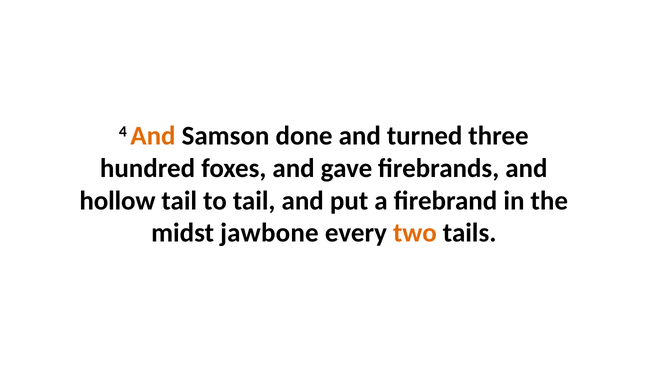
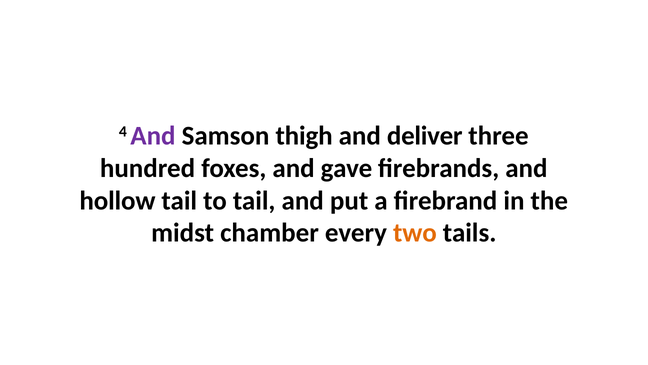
And at (153, 136) colour: orange -> purple
done: done -> thigh
turned: turned -> deliver
jawbone: jawbone -> chamber
